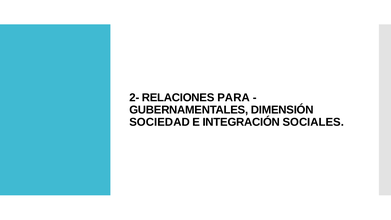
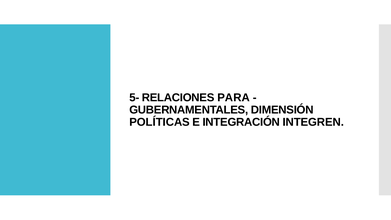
2-: 2- -> 5-
SOCIEDAD: SOCIEDAD -> POLÍTICAS
SOCIALES: SOCIALES -> INTEGREN
